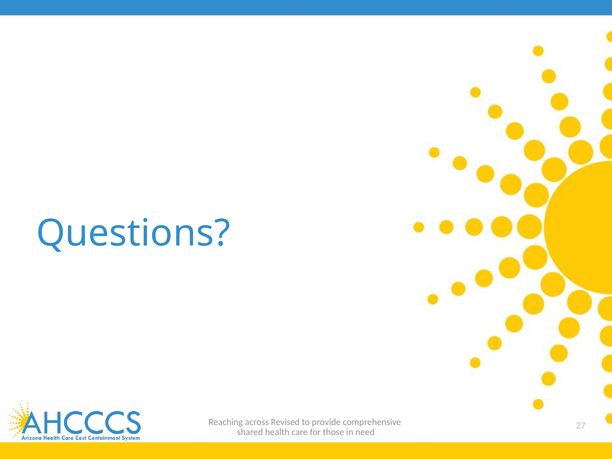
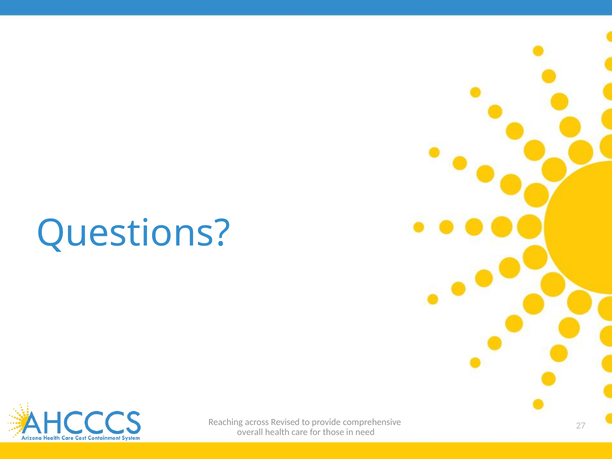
shared: shared -> overall
